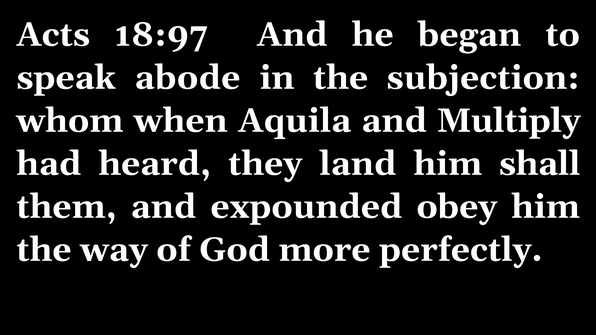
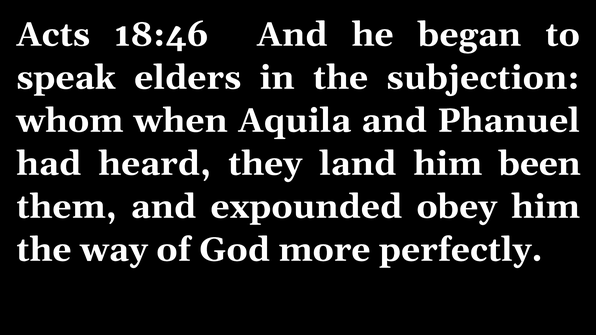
18:97: 18:97 -> 18:46
abode: abode -> elders
Multiply: Multiply -> Phanuel
shall: shall -> been
